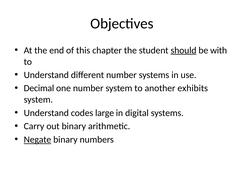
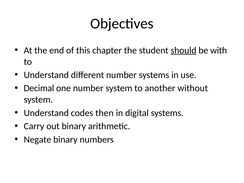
exhibits: exhibits -> without
large: large -> then
Negate underline: present -> none
